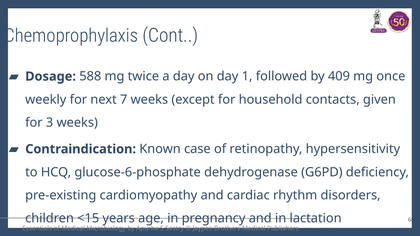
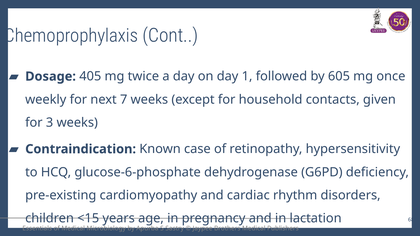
588: 588 -> 405
409: 409 -> 605
